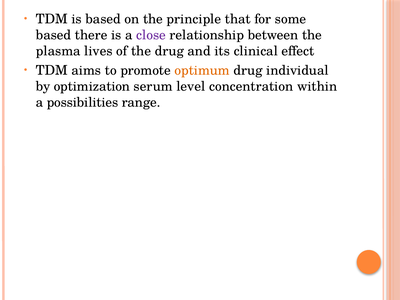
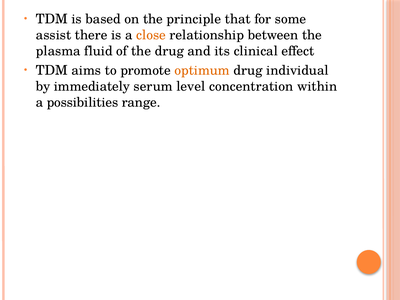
based at (54, 35): based -> assist
close colour: purple -> orange
lives: lives -> fluid
optimization: optimization -> immediately
